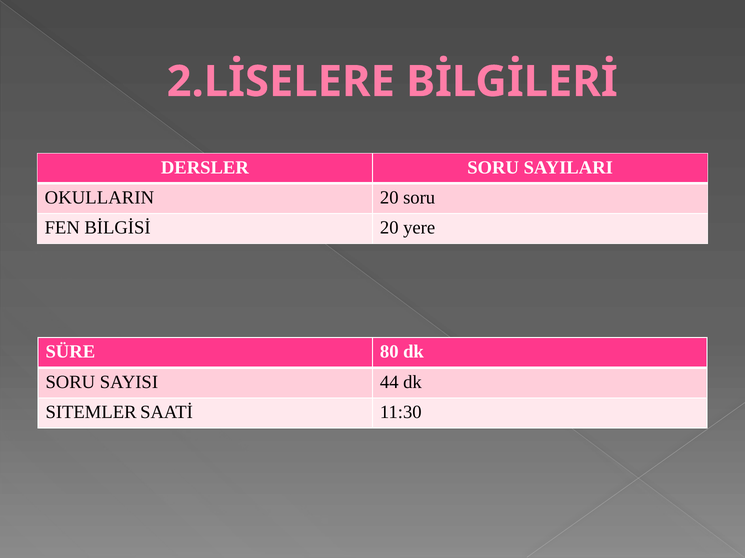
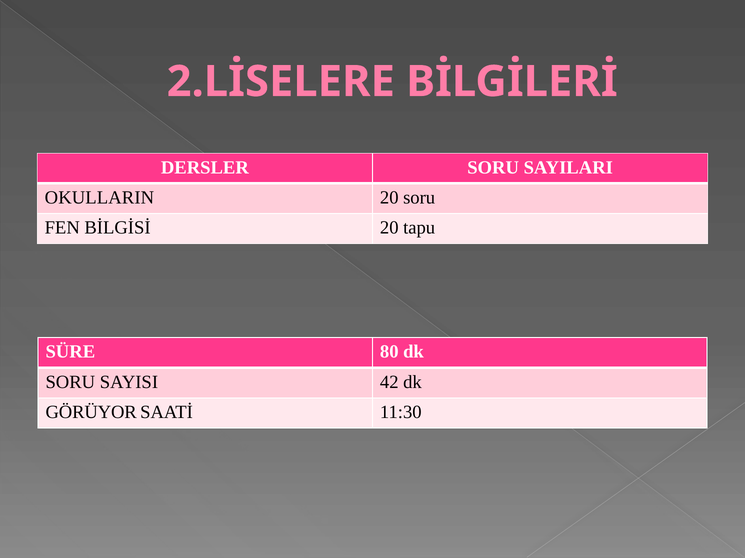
yere: yere -> tapu
44: 44 -> 42
SITEMLER: SITEMLER -> GÖRÜYOR
